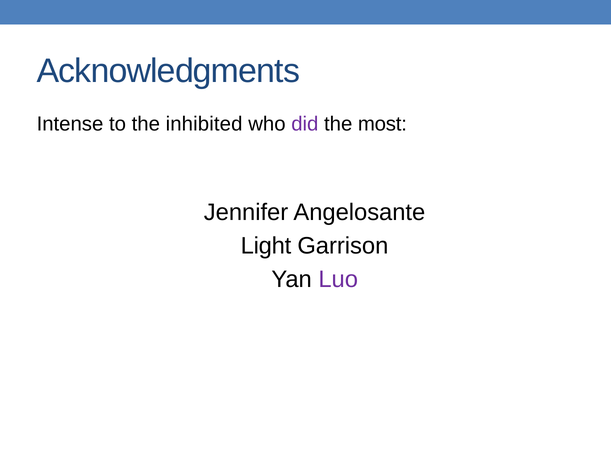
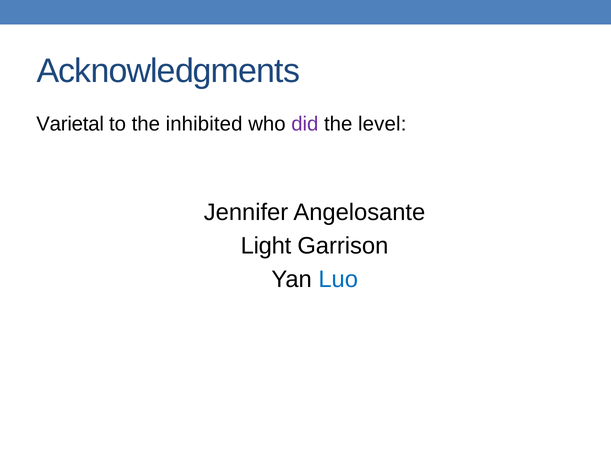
Intense: Intense -> Varietal
most: most -> level
Luo colour: purple -> blue
